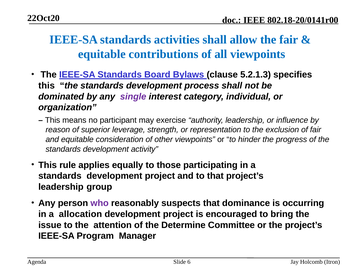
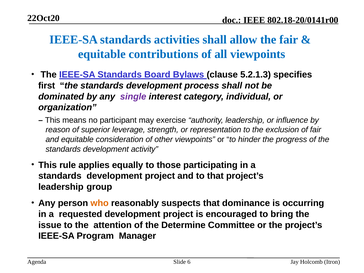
this at (47, 86): this -> first
who colour: purple -> orange
allocation: allocation -> requested
